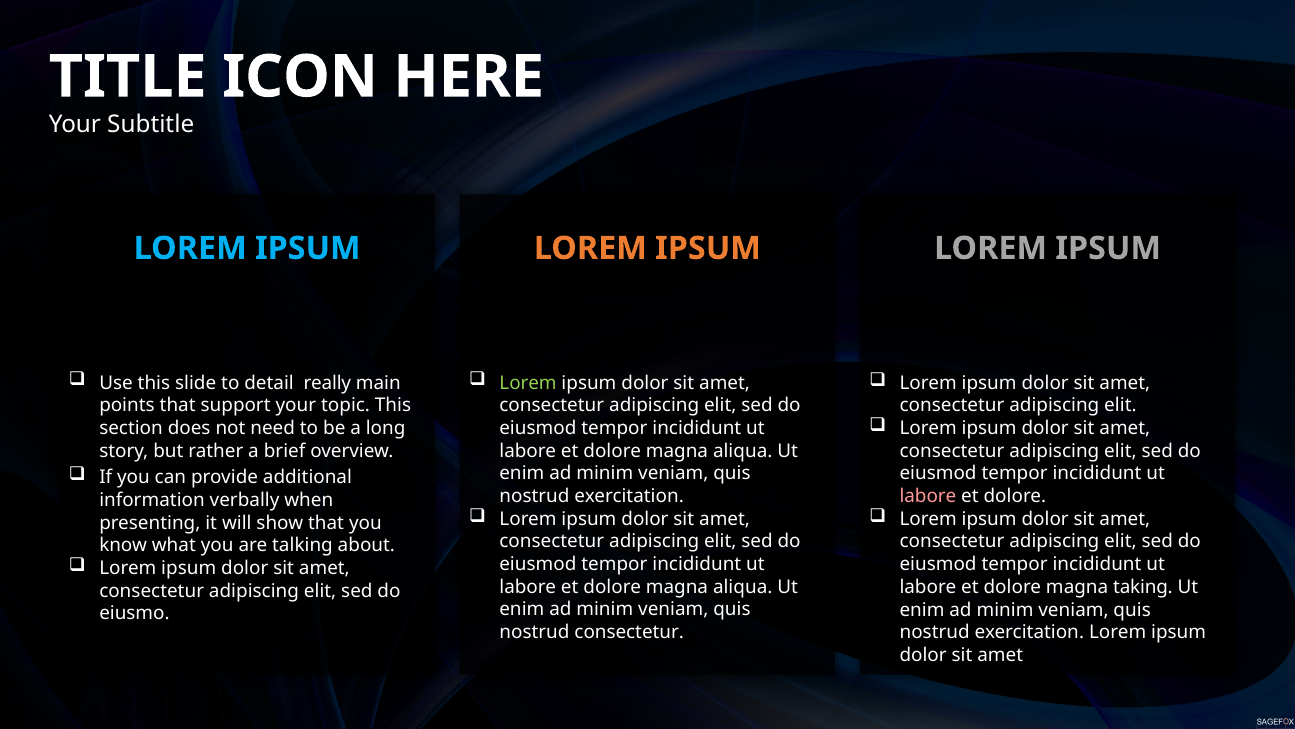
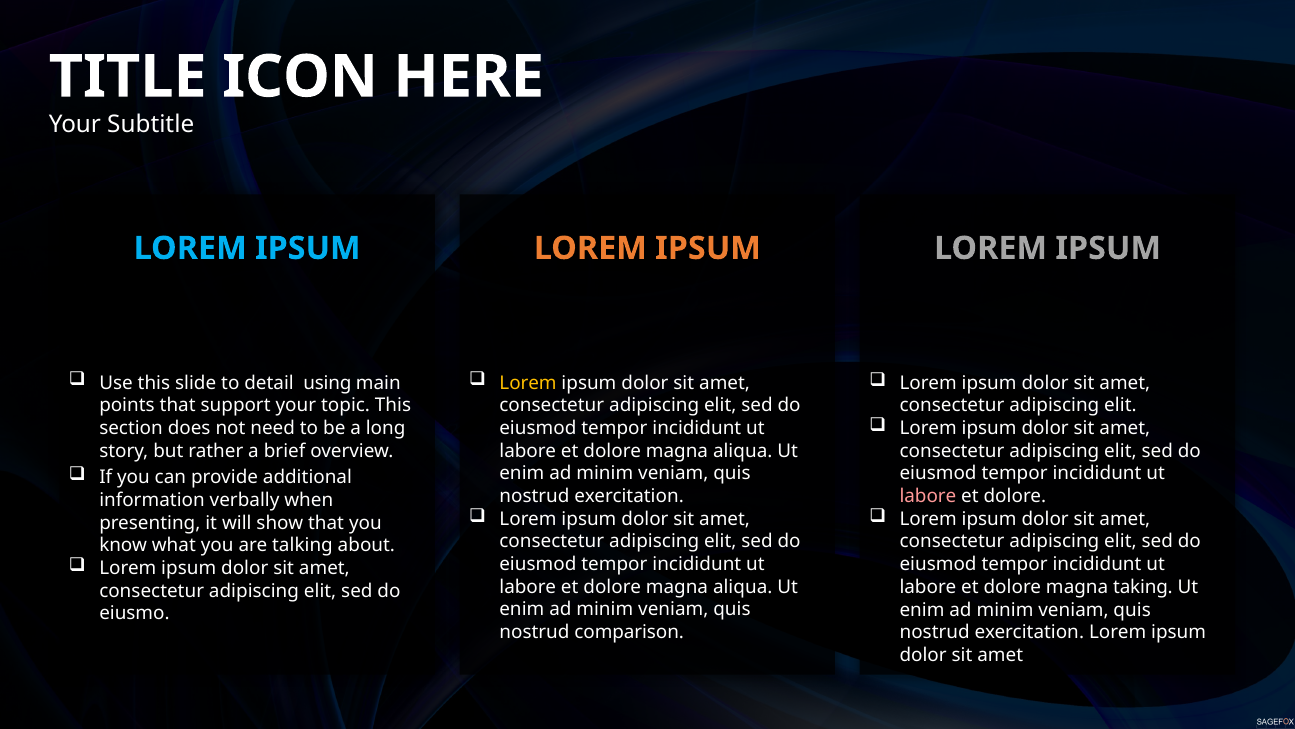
really: really -> using
Lorem at (528, 383) colour: light green -> yellow
nostrud consectetur: consectetur -> comparison
